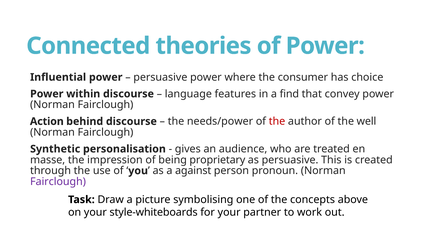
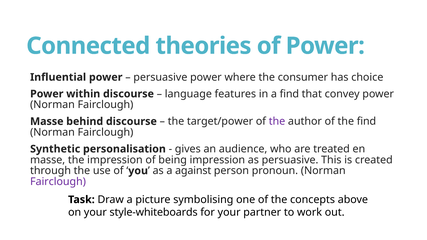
Action at (47, 121): Action -> Masse
needs/power: needs/power -> target/power
the at (277, 121) colour: red -> purple
the well: well -> find
being proprietary: proprietary -> impression
